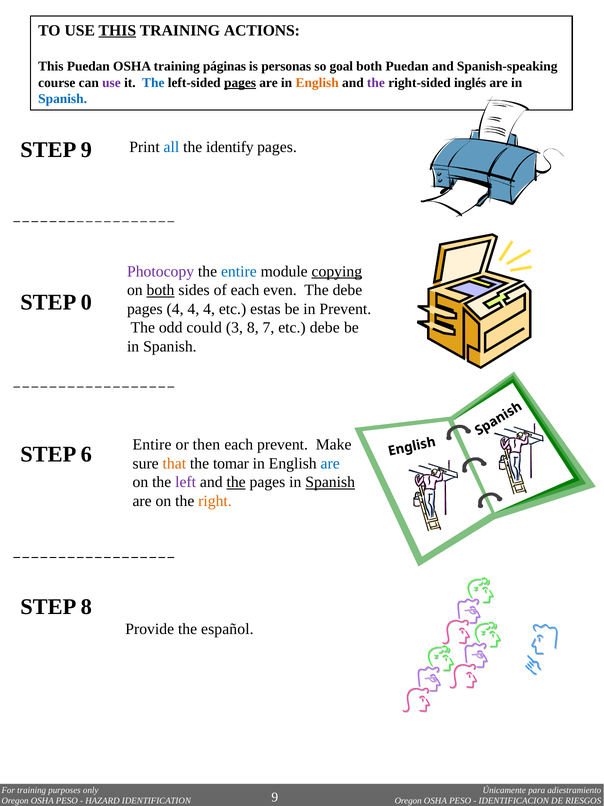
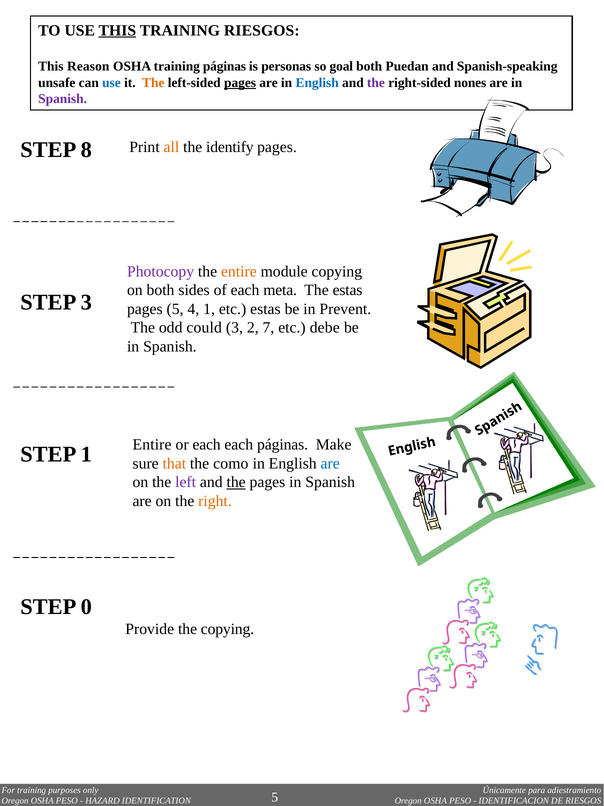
TRAINING ACTIONS: ACTIONS -> RIESGOS
This Puedan: Puedan -> Reason
course: course -> unsafe
use at (111, 83) colour: purple -> blue
The at (153, 83) colour: blue -> orange
English at (317, 83) colour: orange -> blue
inglés: inglés -> nones
Spanish at (63, 99) colour: blue -> purple
STEP 9: 9 -> 8
all colour: blue -> orange
entire at (239, 271) colour: blue -> orange
copying at (337, 271) underline: present -> none
both at (161, 290) underline: present -> none
even: even -> meta
The debe: debe -> estas
STEP 0: 0 -> 3
pages 4: 4 -> 5
4 at (209, 309): 4 -> 1
3 8: 8 -> 2
or then: then -> each
each prevent: prevent -> páginas
STEP 6: 6 -> 1
tomar: tomar -> como
Spanish at (330, 482) underline: present -> none
STEP 8: 8 -> 0
the español: español -> copying
9 at (275, 797): 9 -> 5
